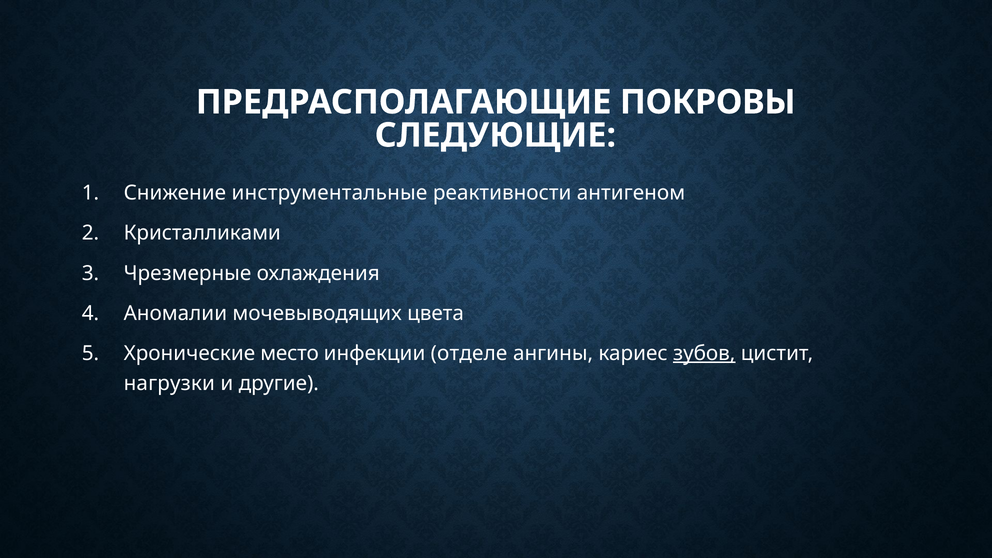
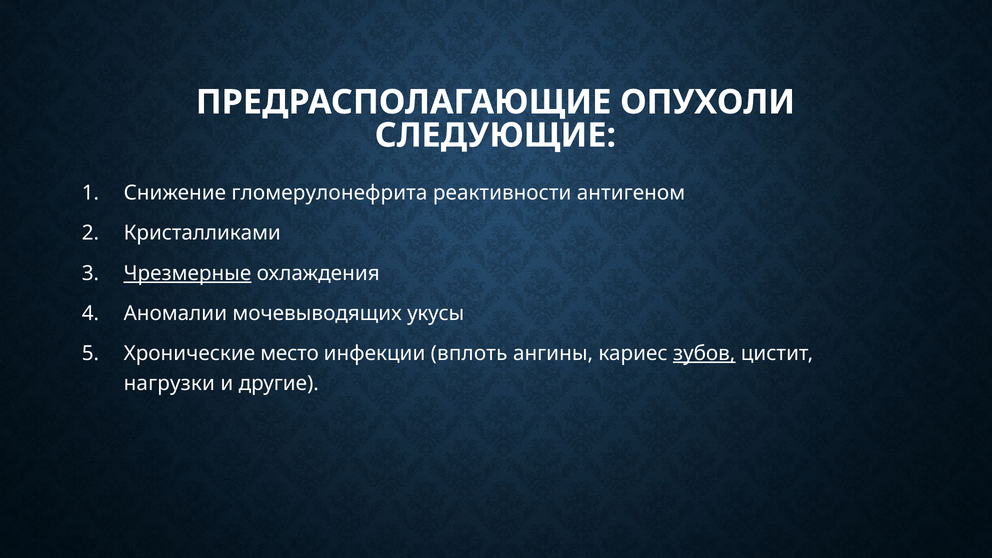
ПОКРОВЫ: ПОКРОВЫ -> ОПУХОЛИ
инструментальные: инструментальные -> гломерулонефрита
Чрезмерные underline: none -> present
цвета: цвета -> укусы
отделе: отделе -> вплоть
